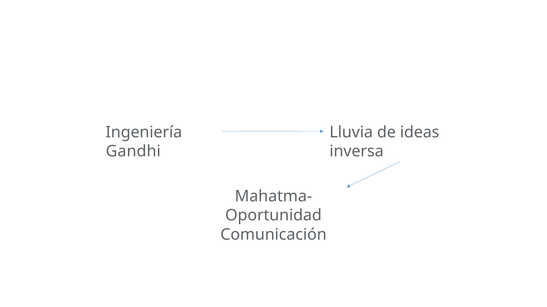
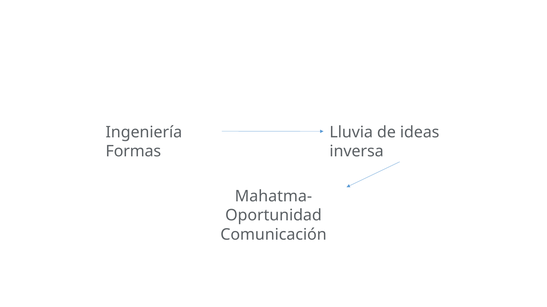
Gandhi: Gandhi -> Formas
